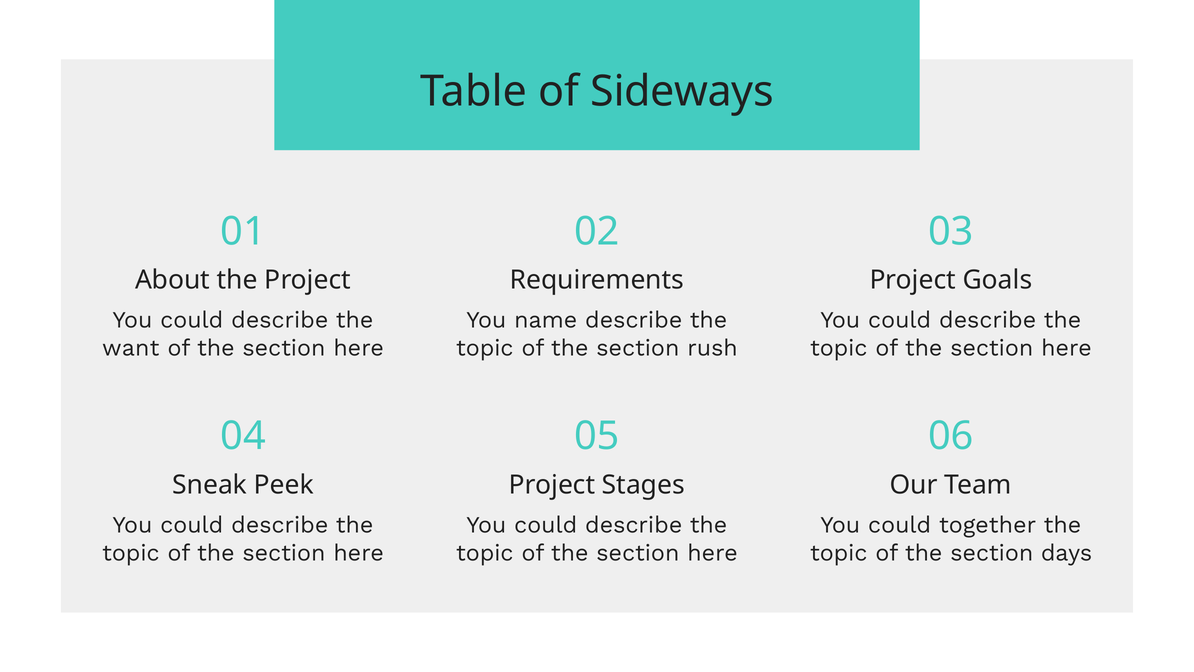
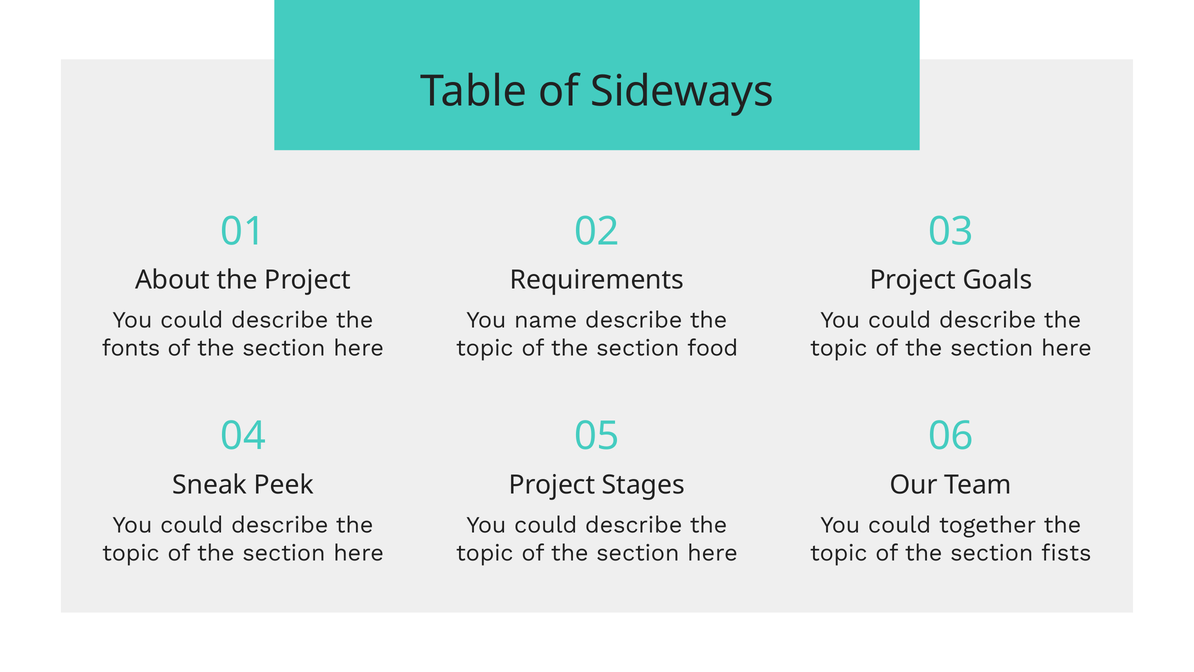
want: want -> fonts
rush: rush -> food
days: days -> fists
